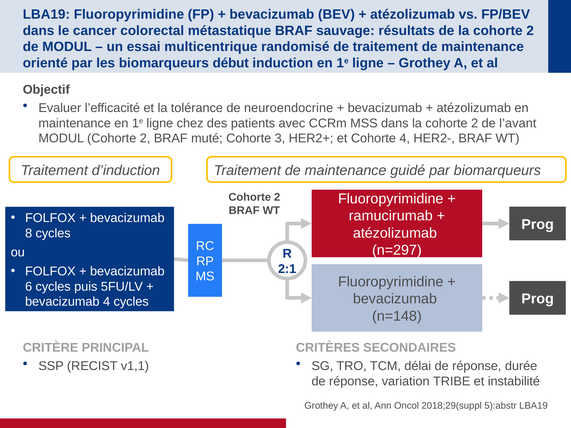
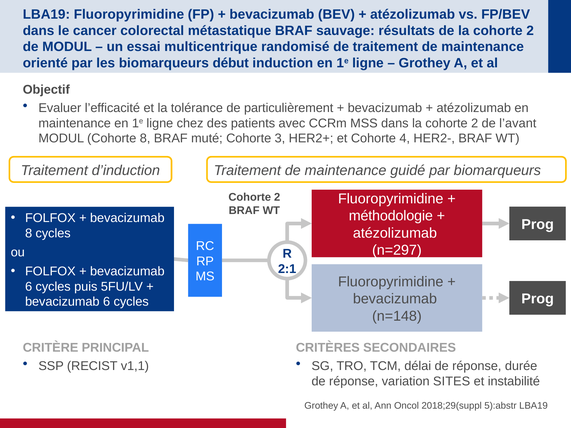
neuroendocrine: neuroendocrine -> particulièrement
MODUL Cohorte 2: 2 -> 8
ramucirumab: ramucirumab -> méthodologie
4 at (107, 302): 4 -> 6
TRIBE: TRIBE -> SITES
